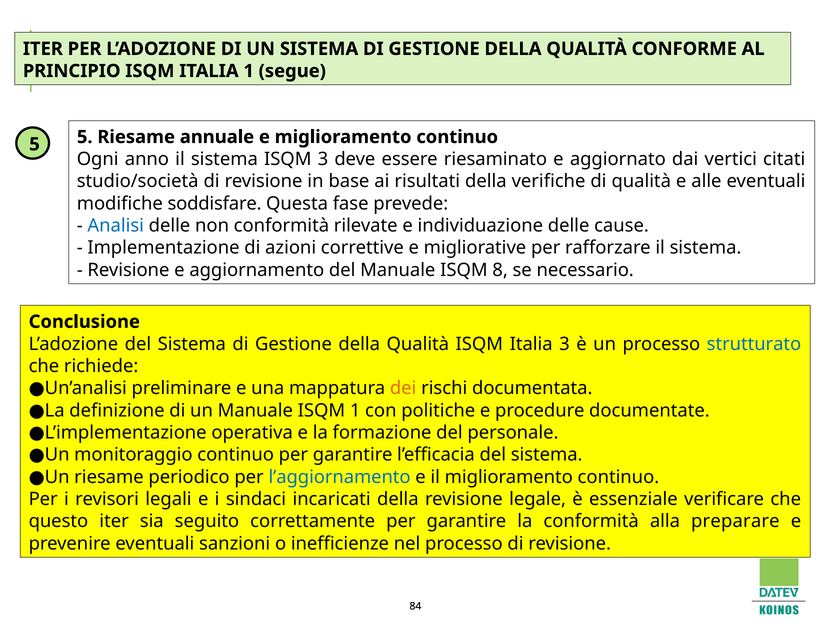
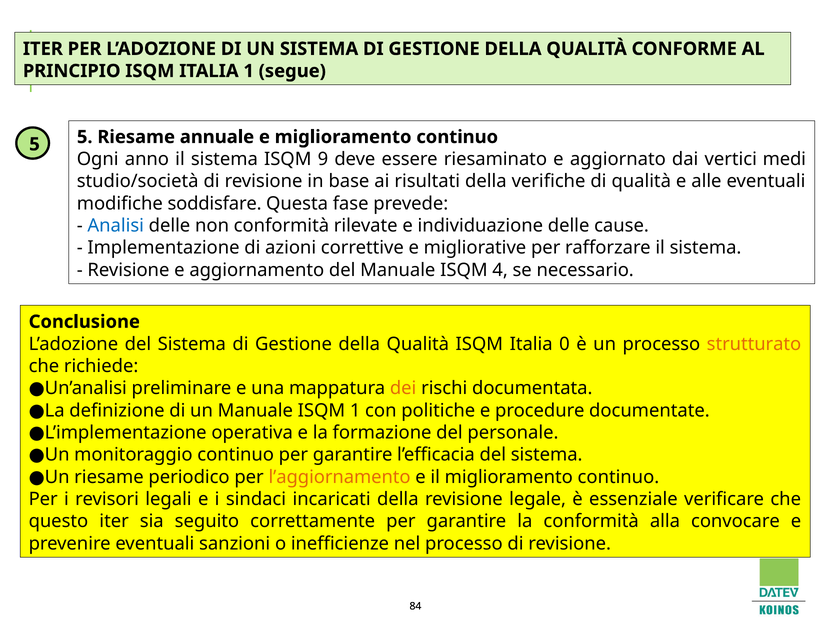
ISQM 3: 3 -> 9
citati: citati -> medi
8: 8 -> 4
Italia 3: 3 -> 0
strutturato colour: blue -> orange
l’aggiornamento colour: blue -> orange
preparare: preparare -> convocare
